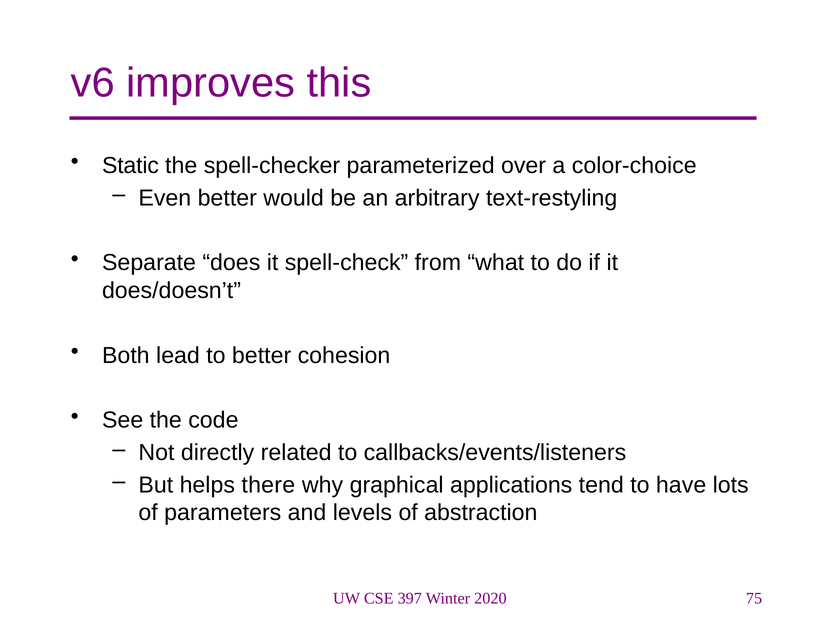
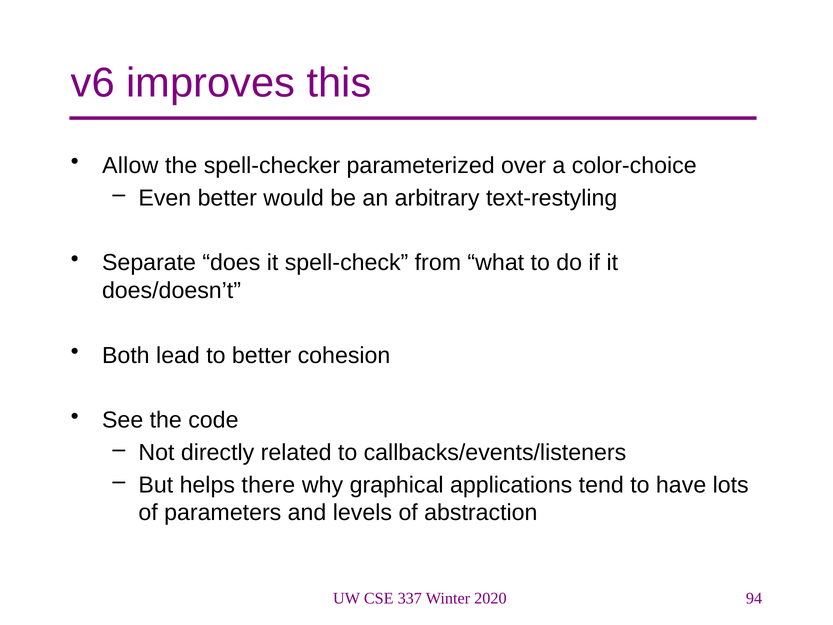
Static: Static -> Allow
397: 397 -> 337
75: 75 -> 94
